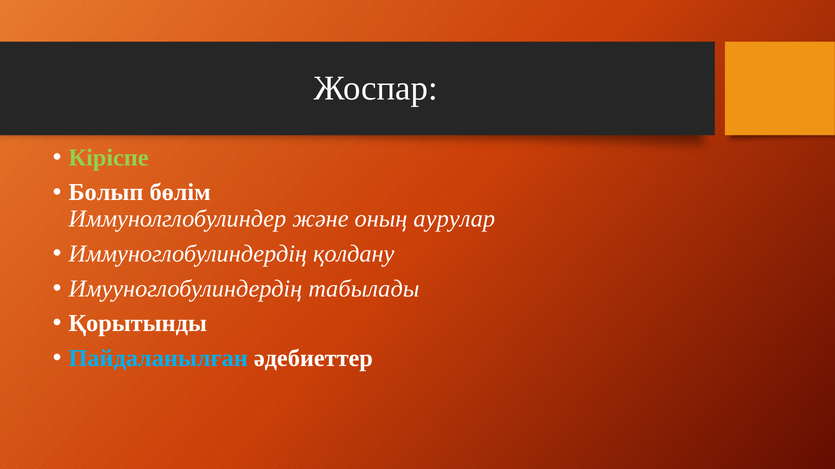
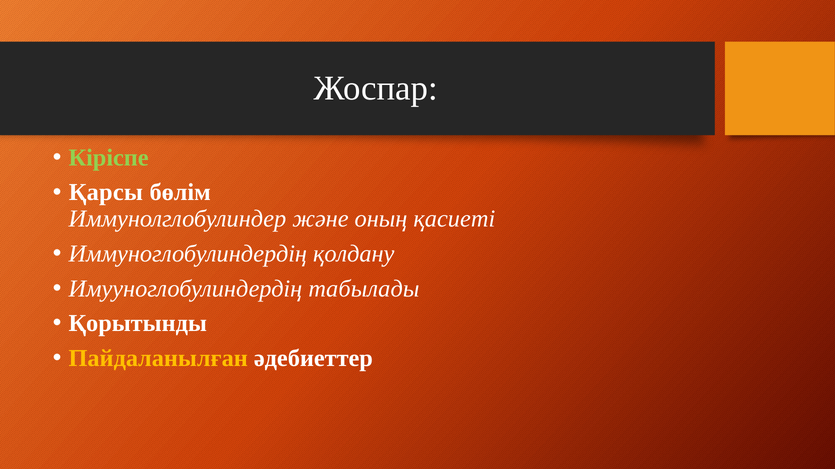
Болып: Болып -> Қарсы
аурулар: аурулар -> қасиеті
Пайдаланылған colour: light blue -> yellow
